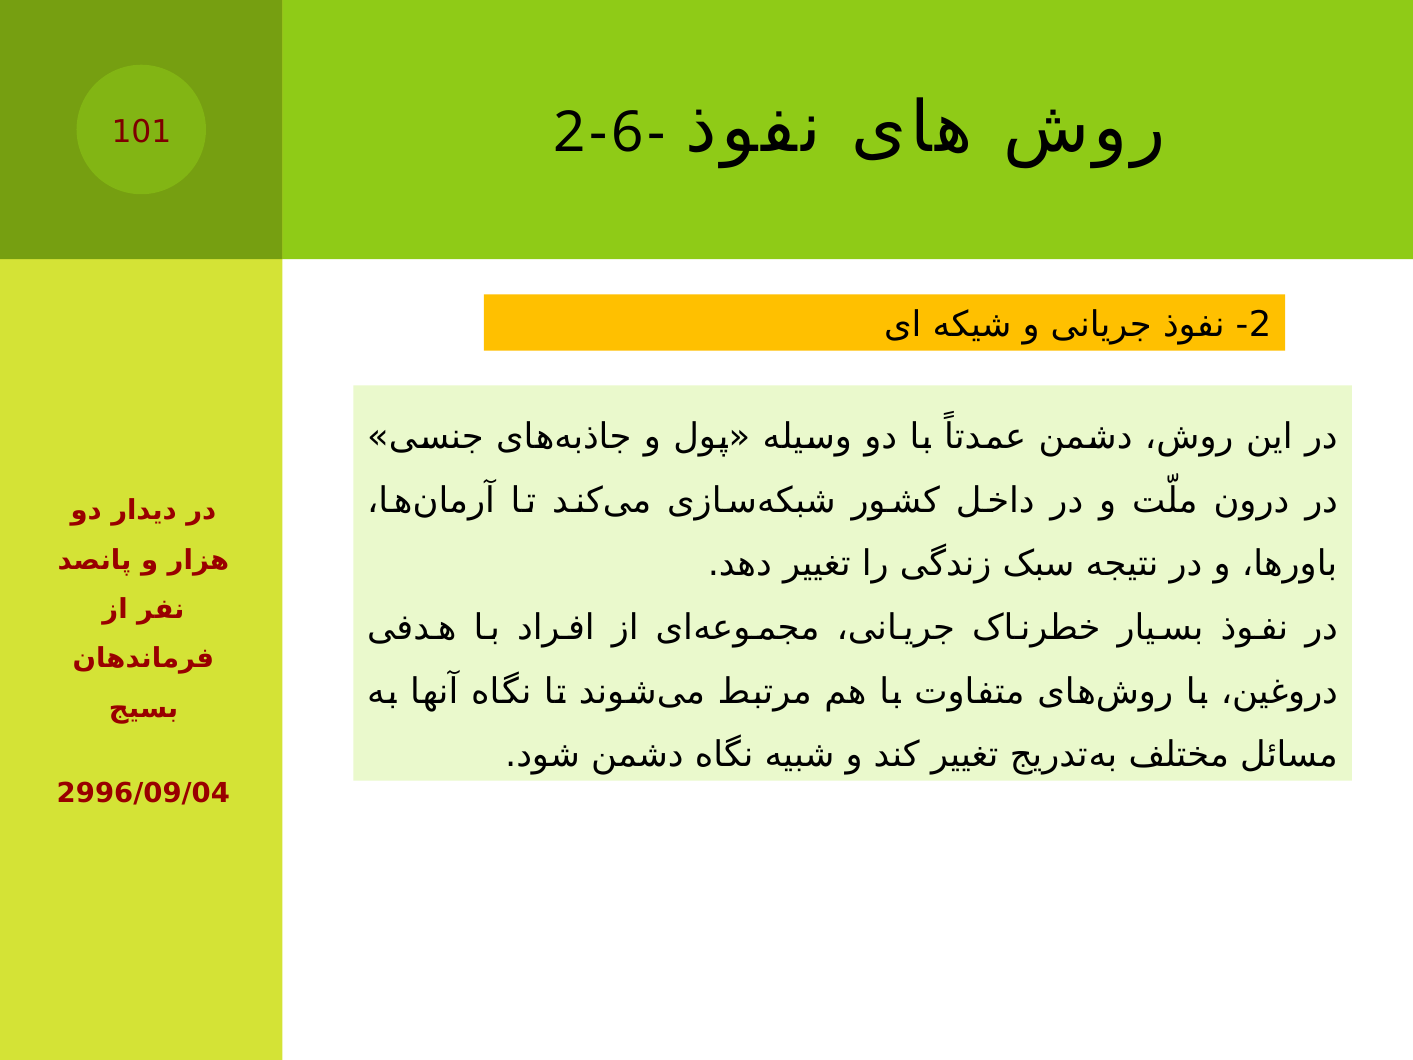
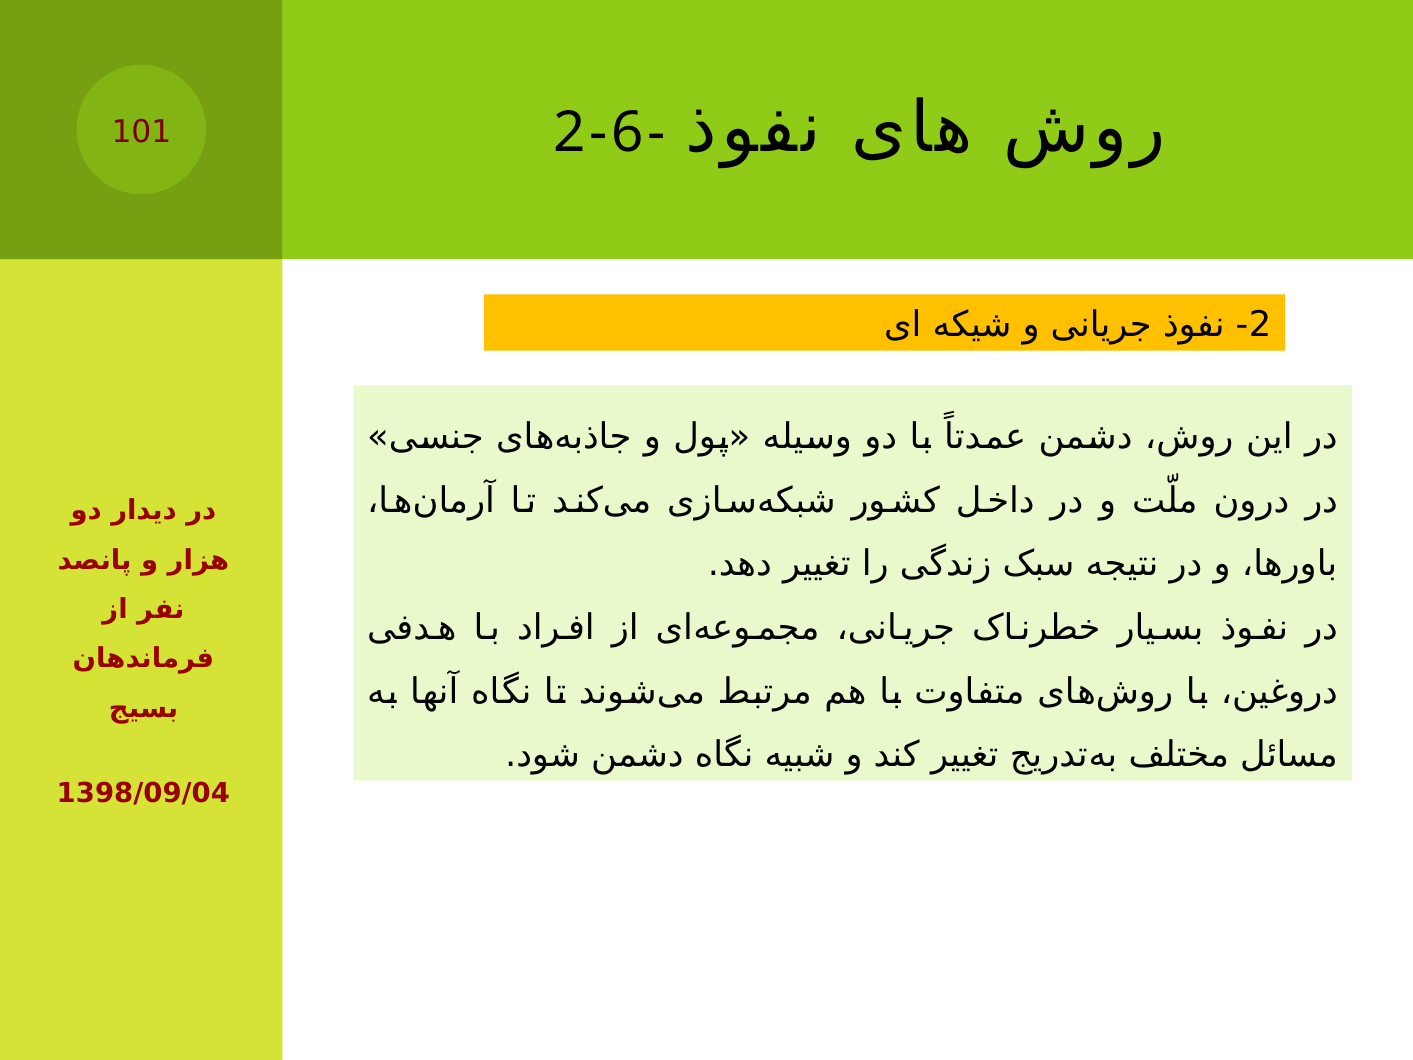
2996/09/04: 2996/09/04 -> 1398/09/04
